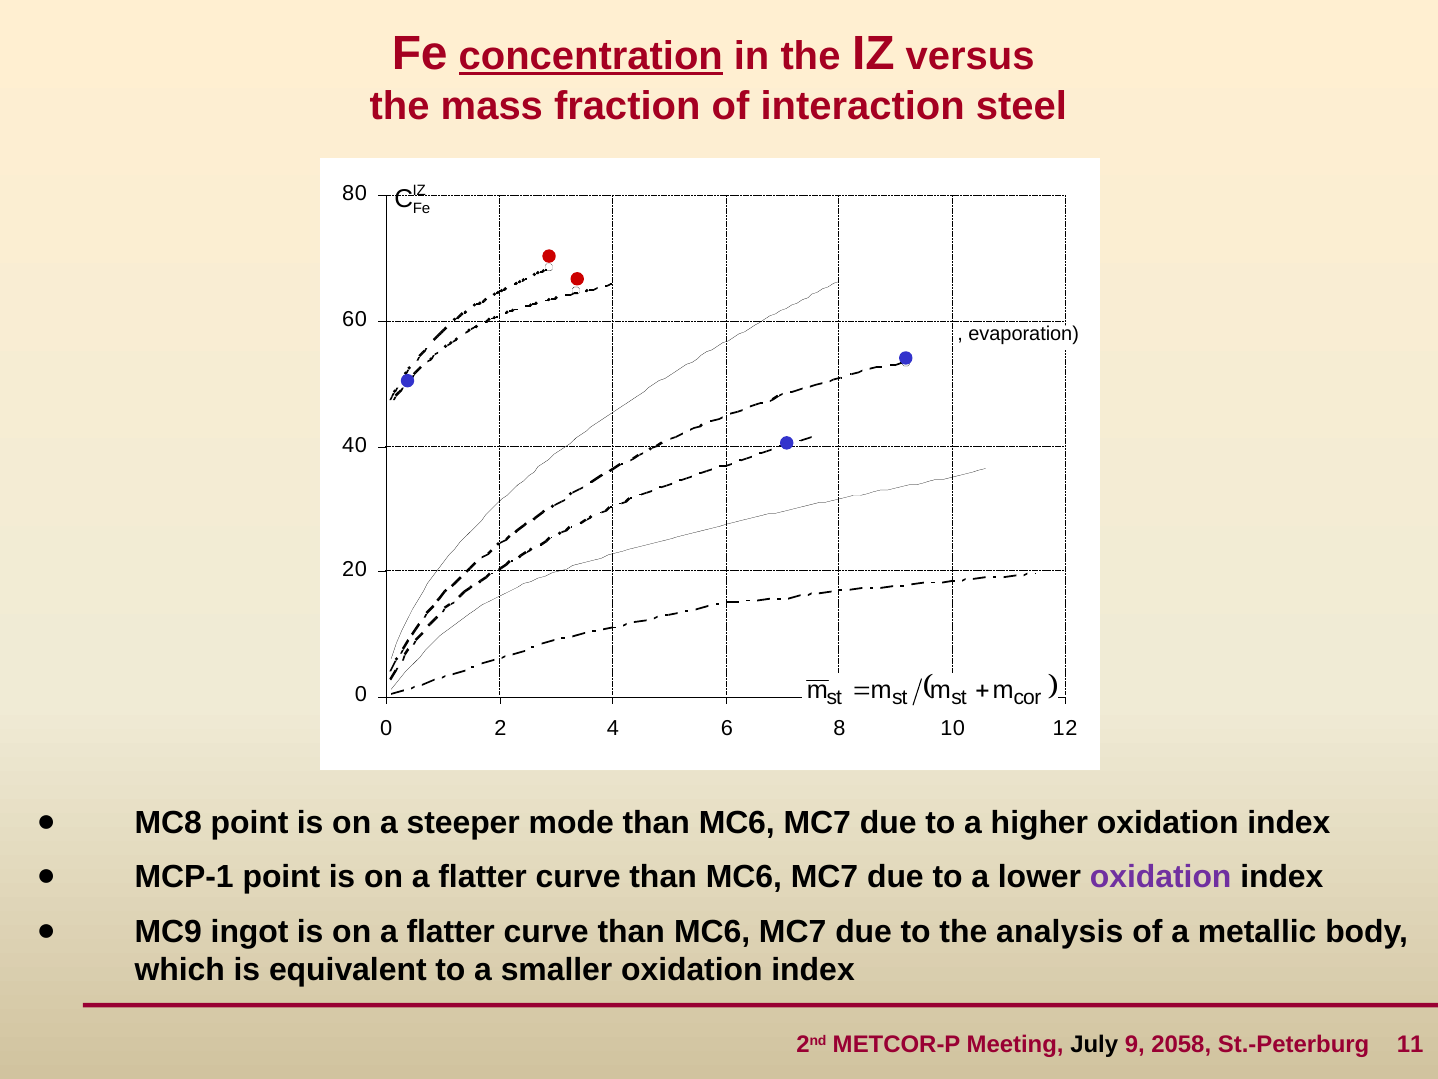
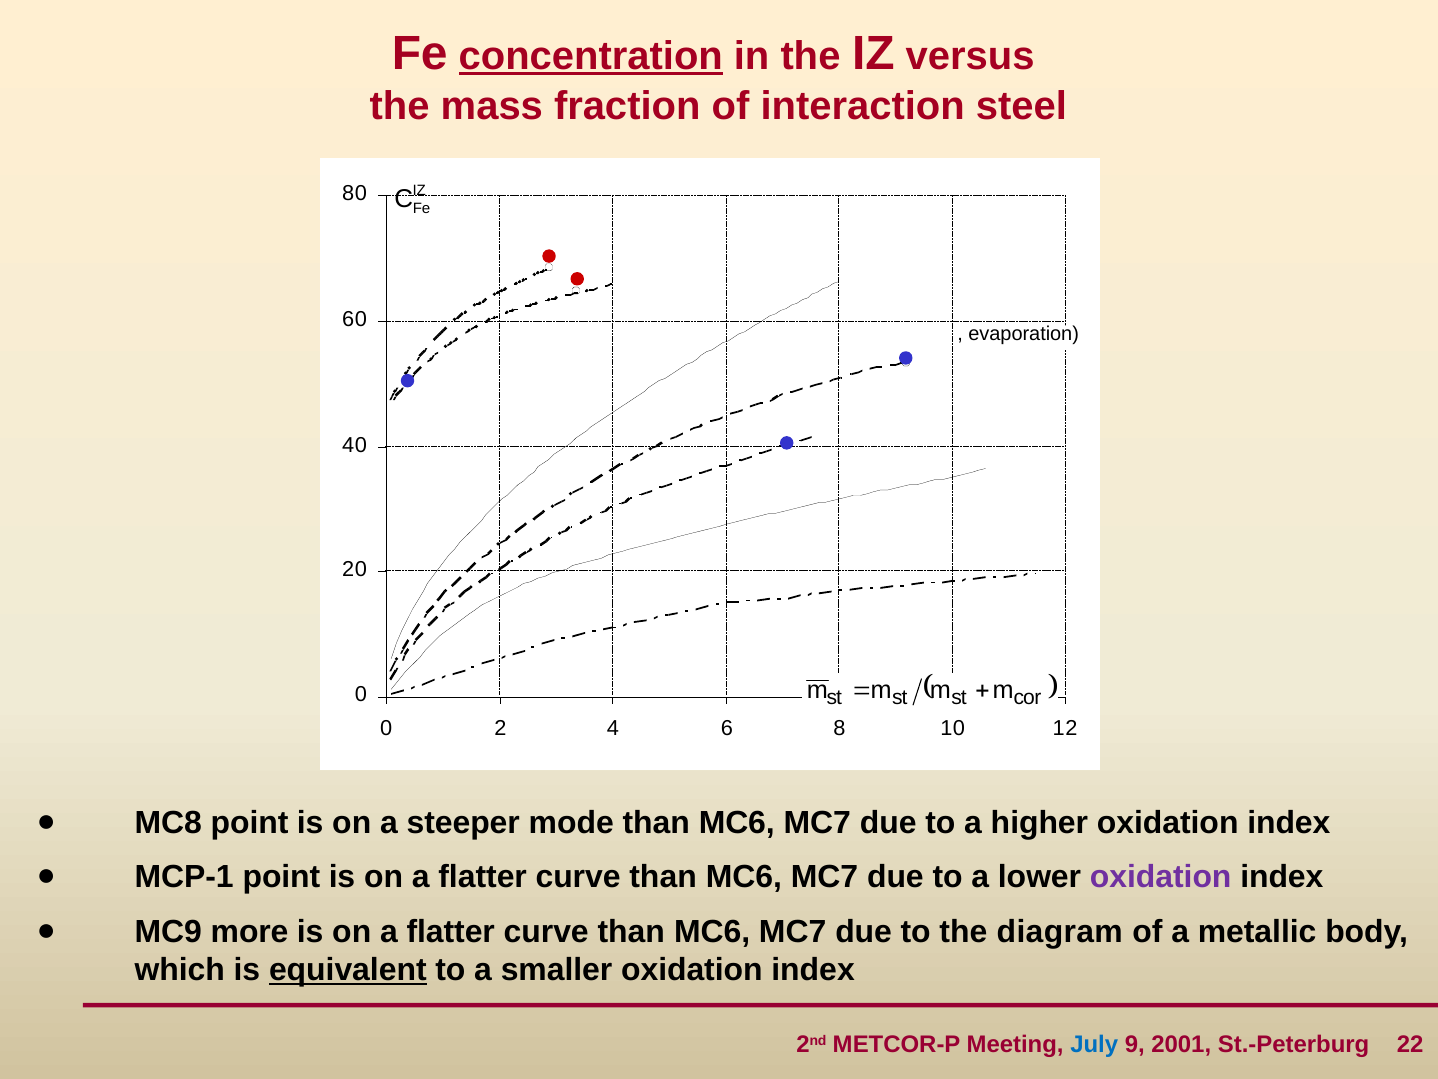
ingot: ingot -> more
analysis: analysis -> diagram
equivalent underline: none -> present
July colour: black -> blue
2058: 2058 -> 2001
11: 11 -> 22
